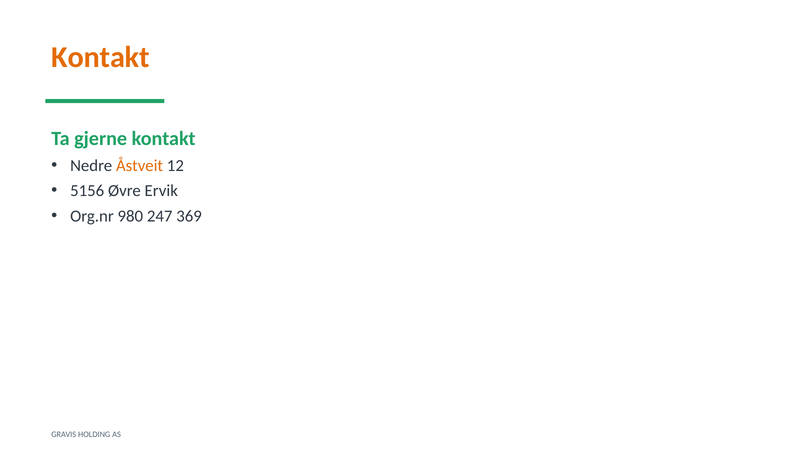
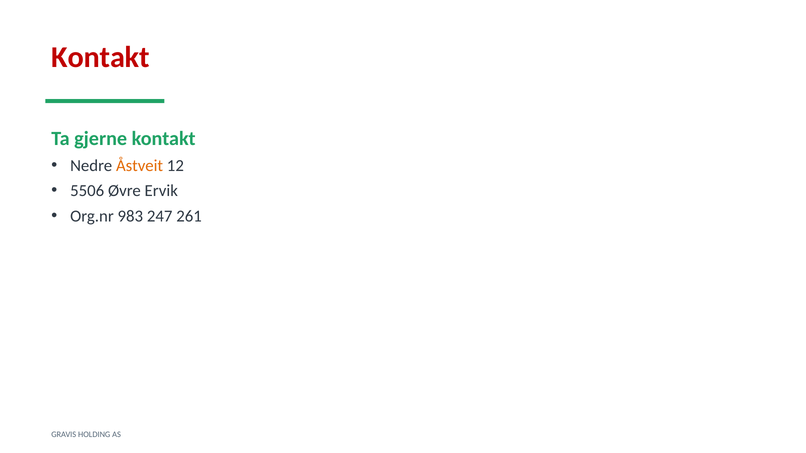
Kontakt at (100, 58) colour: orange -> red
5156: 5156 -> 5506
980: 980 -> 983
369: 369 -> 261
